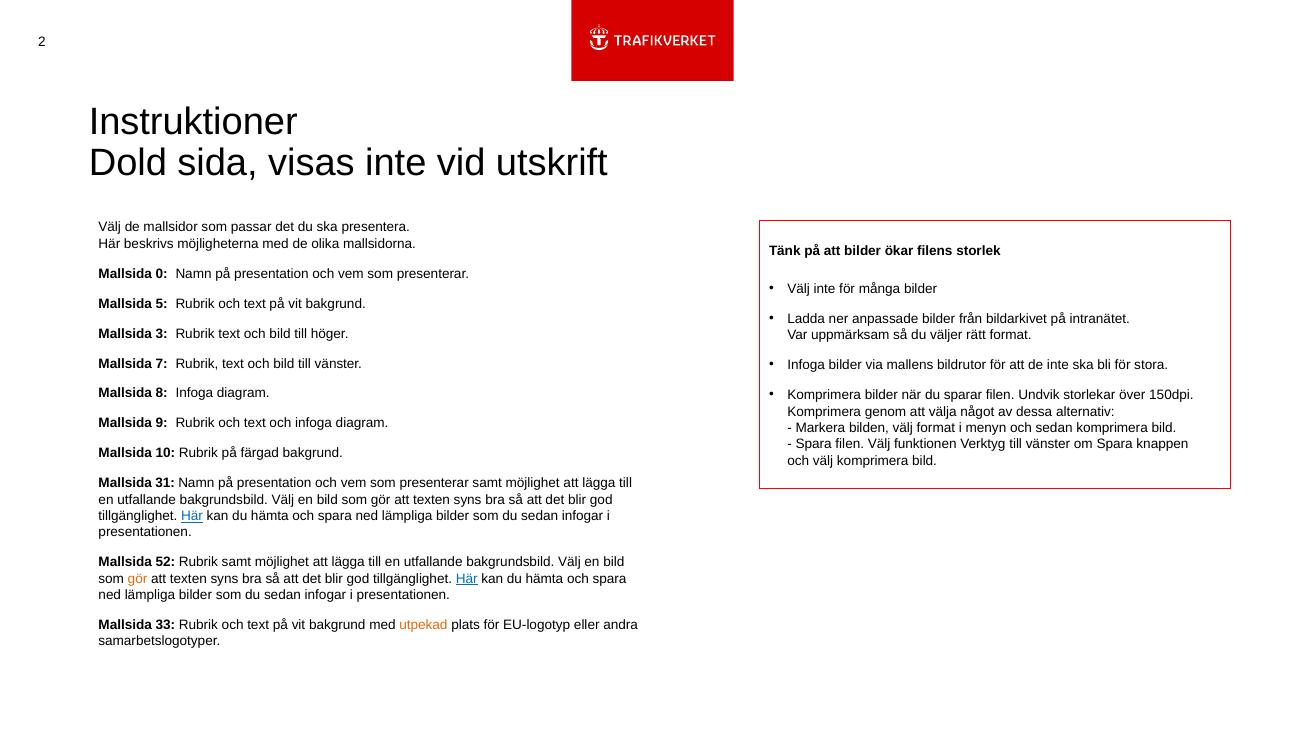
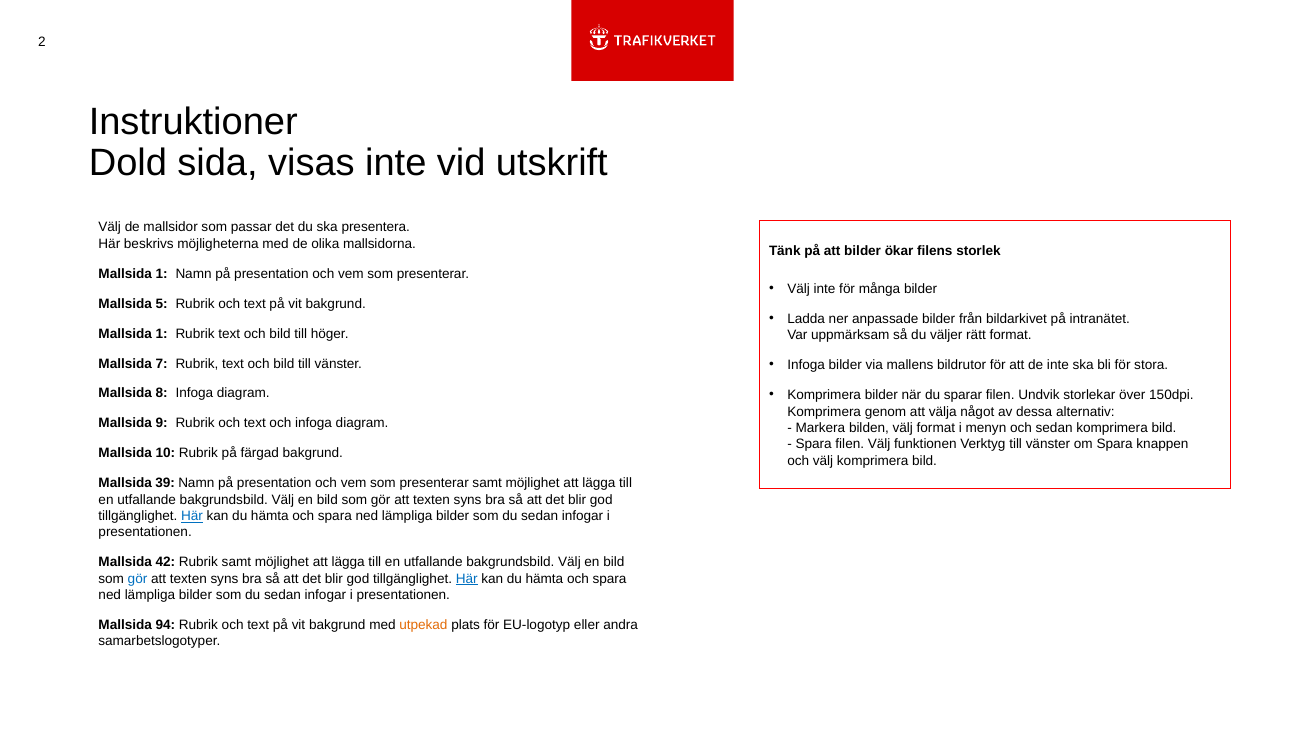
0 at (162, 274): 0 -> 1
3 at (162, 334): 3 -> 1
31: 31 -> 39
52: 52 -> 42
gör at (138, 579) colour: orange -> blue
33: 33 -> 94
